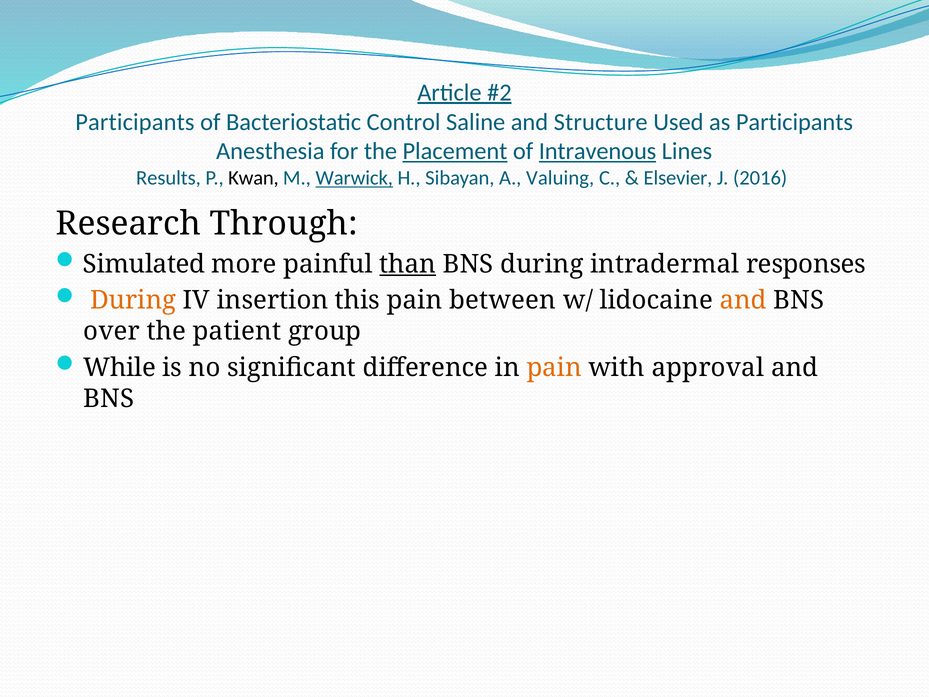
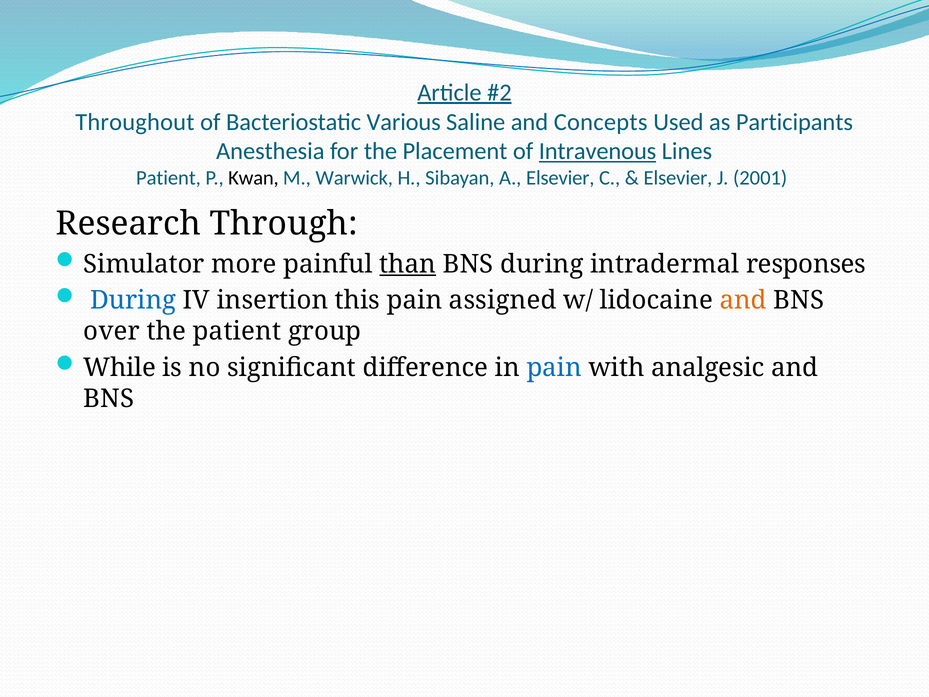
Participants at (135, 122): Participants -> Throughout
Control: Control -> Various
Structure: Structure -> Concepts
Placement underline: present -> none
Results at (168, 178): Results -> Patient
Warwick underline: present -> none
A Valuing: Valuing -> Elsevier
2016: 2016 -> 2001
Simulated: Simulated -> Simulator
During at (133, 300) colour: orange -> blue
between: between -> assigned
pain at (554, 367) colour: orange -> blue
approval: approval -> analgesic
